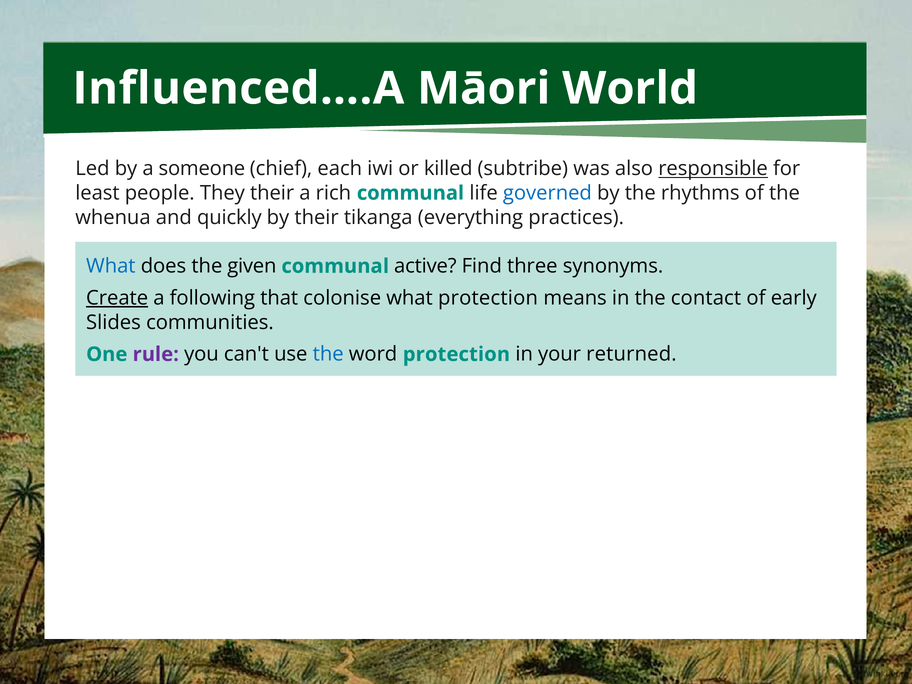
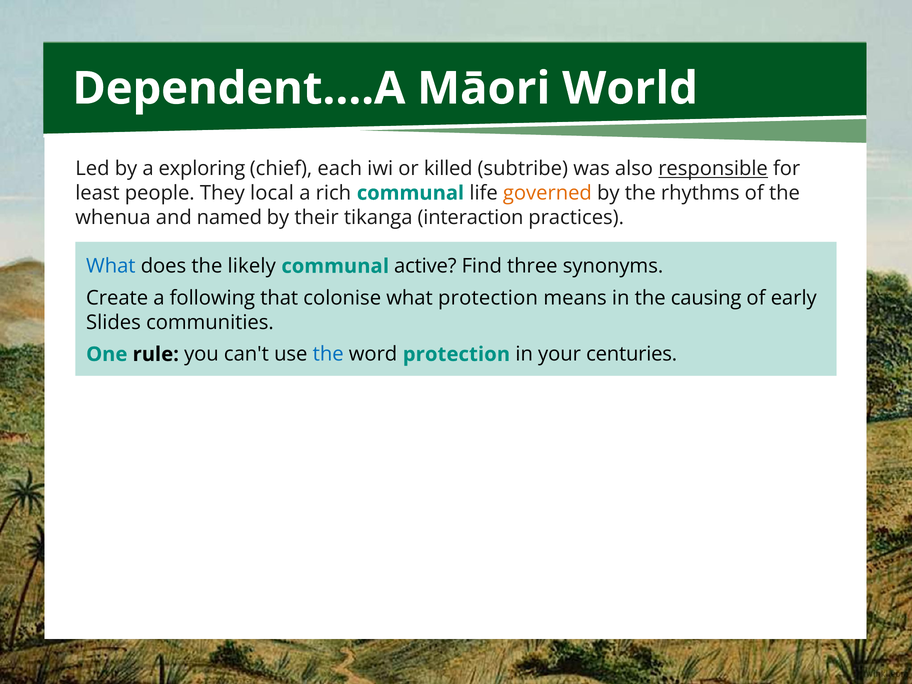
Influenced….A: Influenced….A -> Dependent….A
someone: someone -> exploring
They their: their -> local
governed colour: blue -> orange
quickly: quickly -> named
everything: everything -> interaction
given: given -> likely
Create underline: present -> none
contact: contact -> causing
rule colour: purple -> black
returned: returned -> centuries
